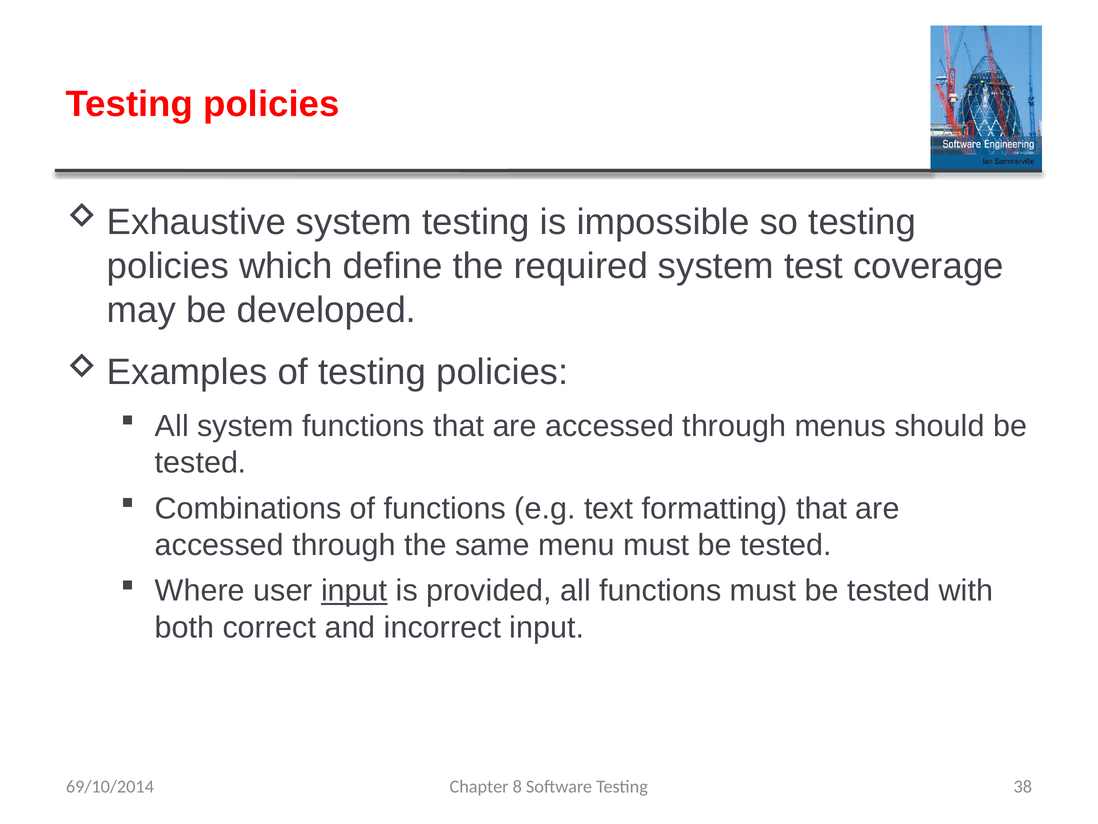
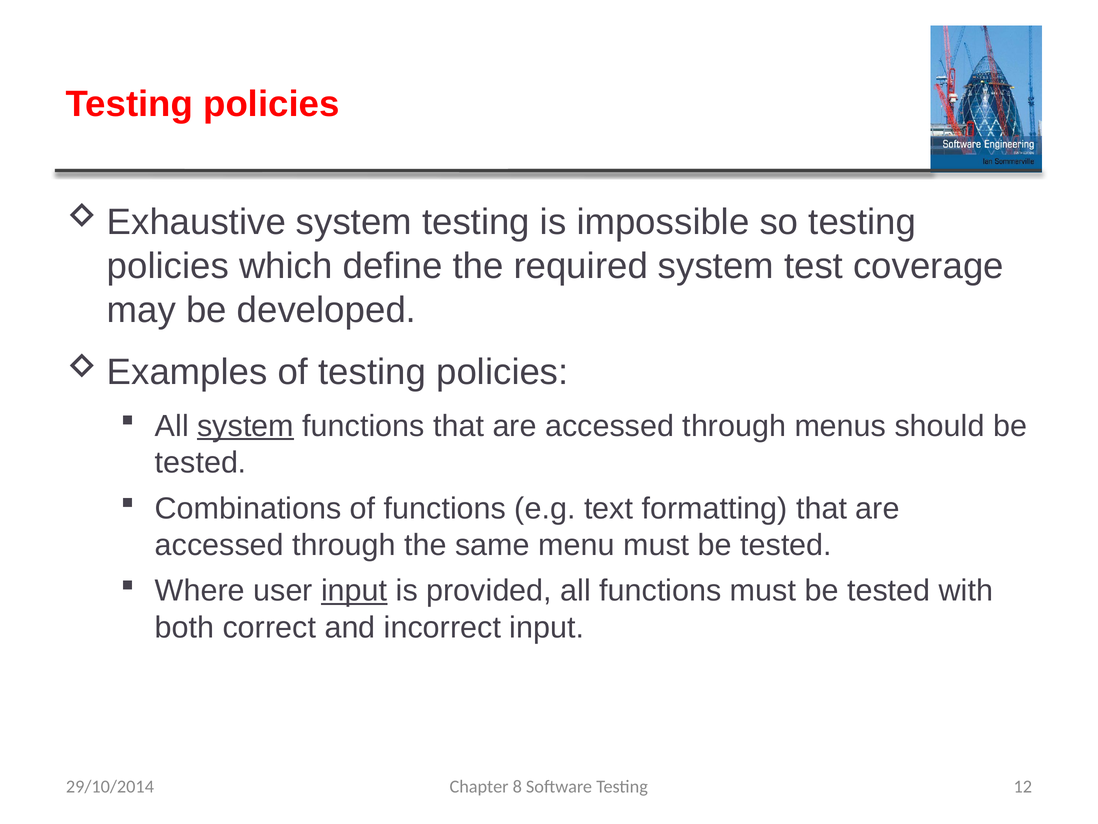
system at (246, 426) underline: none -> present
38: 38 -> 12
69/10/2014: 69/10/2014 -> 29/10/2014
